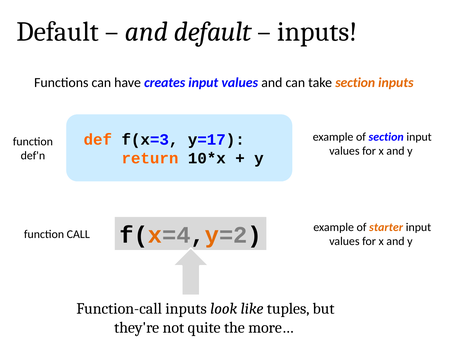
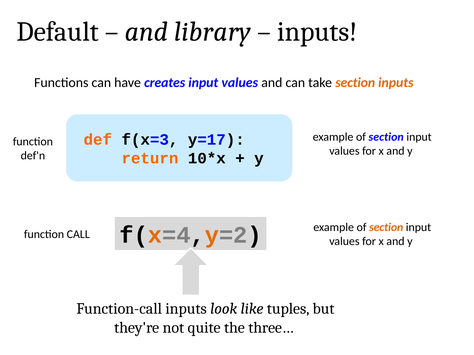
and default: default -> library
f(x=4,y=2 example of starter: starter -> section
more…: more… -> three…
